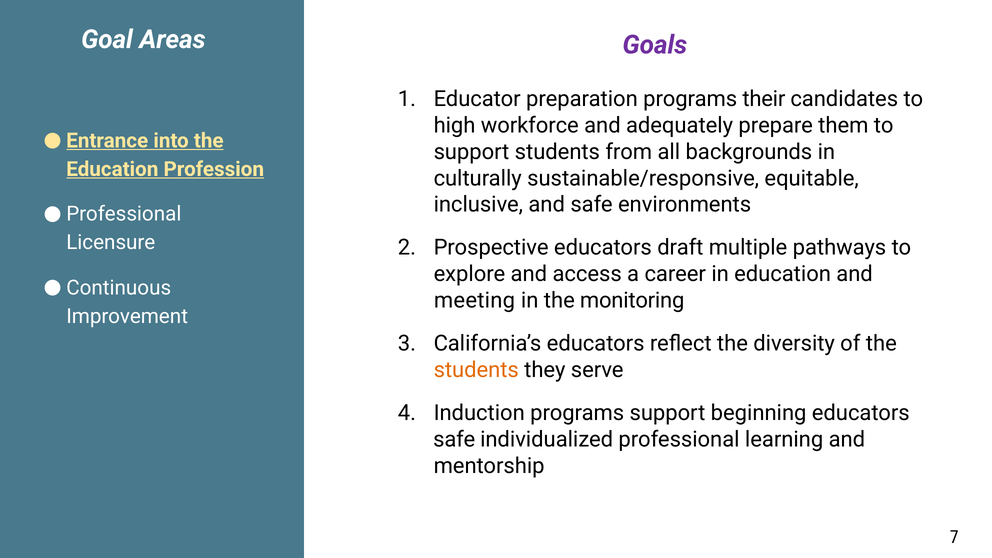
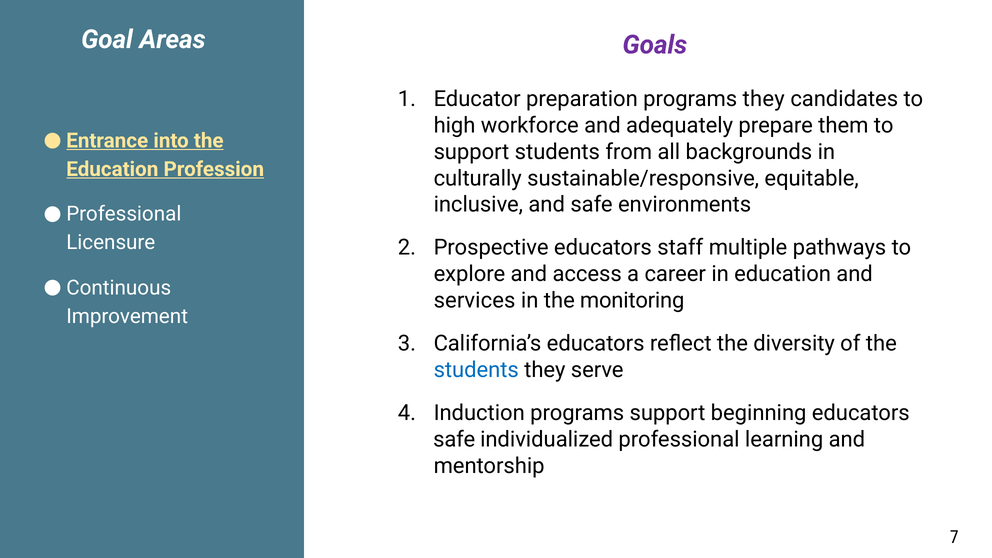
programs their: their -> they
draft: draft -> staff
meeting: meeting -> services
students at (476, 370) colour: orange -> blue
